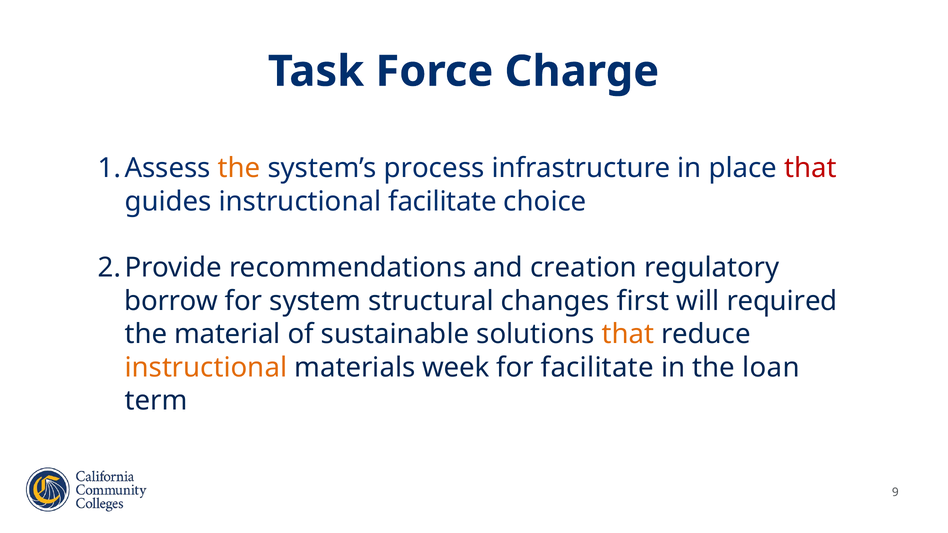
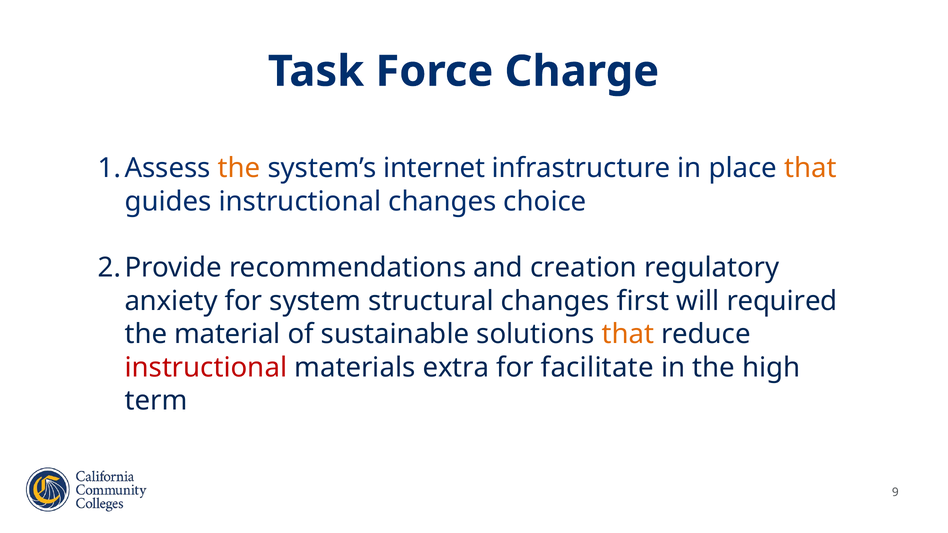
process: process -> internet
that at (810, 168) colour: red -> orange
instructional facilitate: facilitate -> changes
borrow: borrow -> anxiety
instructional at (206, 368) colour: orange -> red
week: week -> extra
loan: loan -> high
